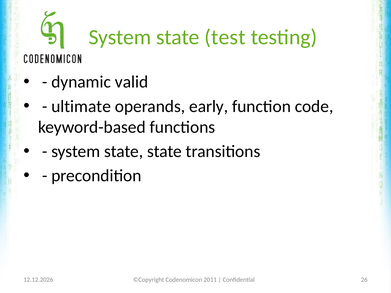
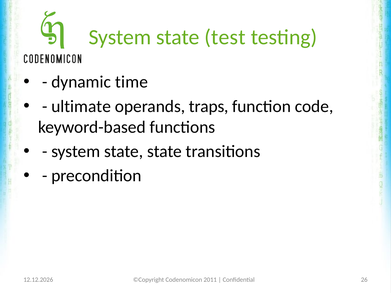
valid: valid -> time
early: early -> traps
